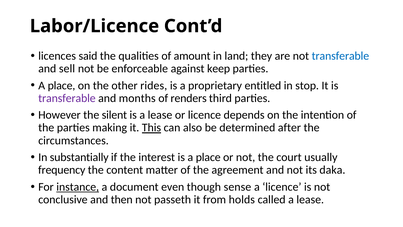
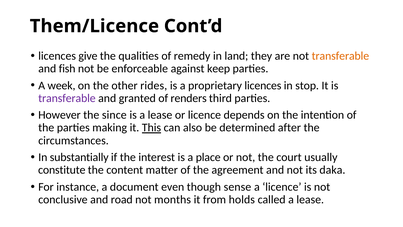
Labor/Licence: Labor/Licence -> Them/Licence
said: said -> give
amount: amount -> remedy
transferable at (340, 56) colour: blue -> orange
sell: sell -> fish
place at (62, 85): place -> week
proprietary entitled: entitled -> licences
months: months -> granted
silent: silent -> since
frequency: frequency -> constitute
instance underline: present -> none
then: then -> road
passeth: passeth -> months
